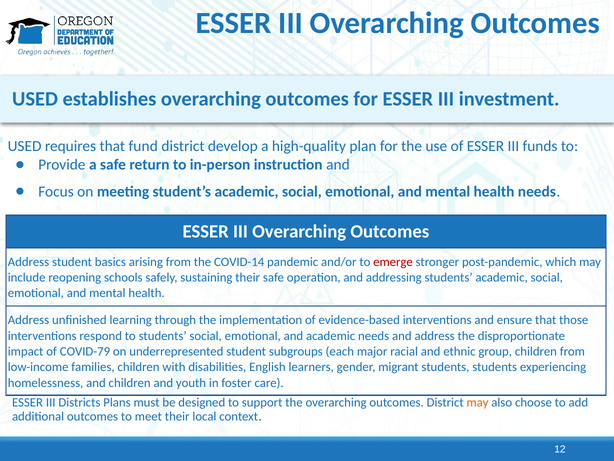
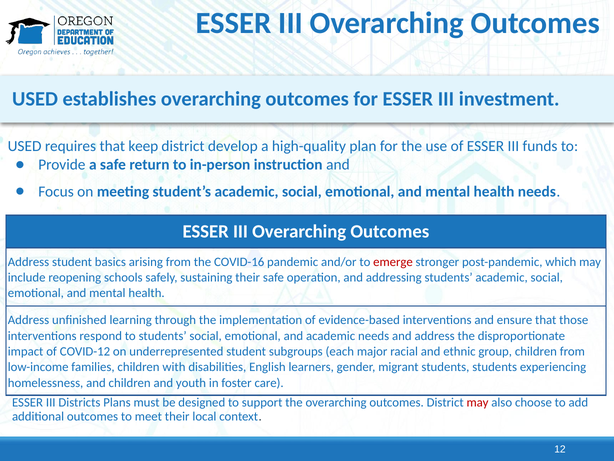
fund: fund -> keep
COVID-14: COVID-14 -> COVID-16
COVID-79: COVID-79 -> COVID-12
may at (478, 402) colour: orange -> red
